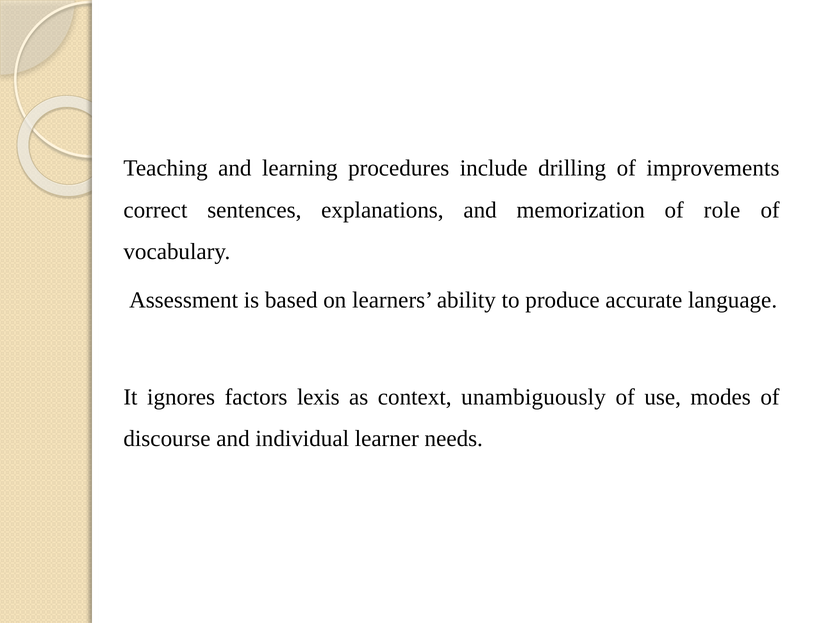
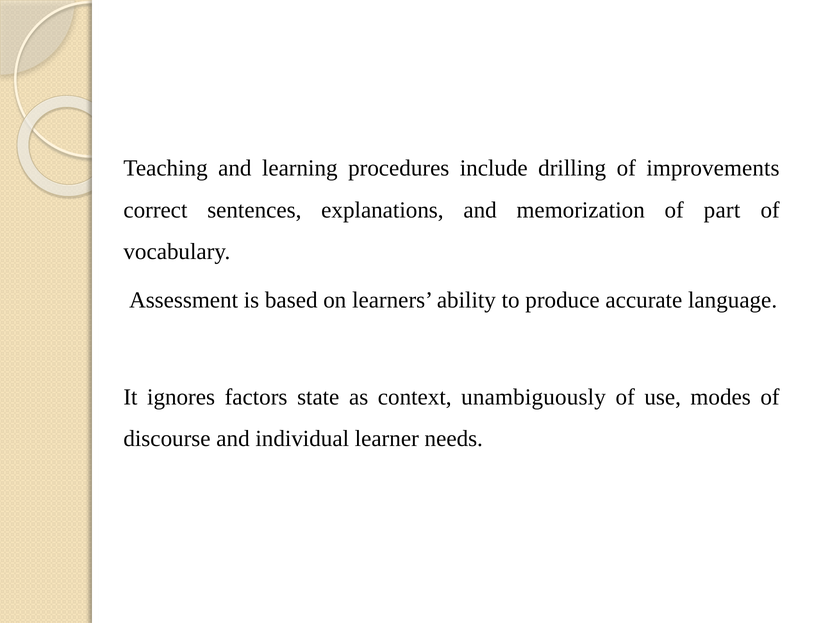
role: role -> part
lexis: lexis -> state
